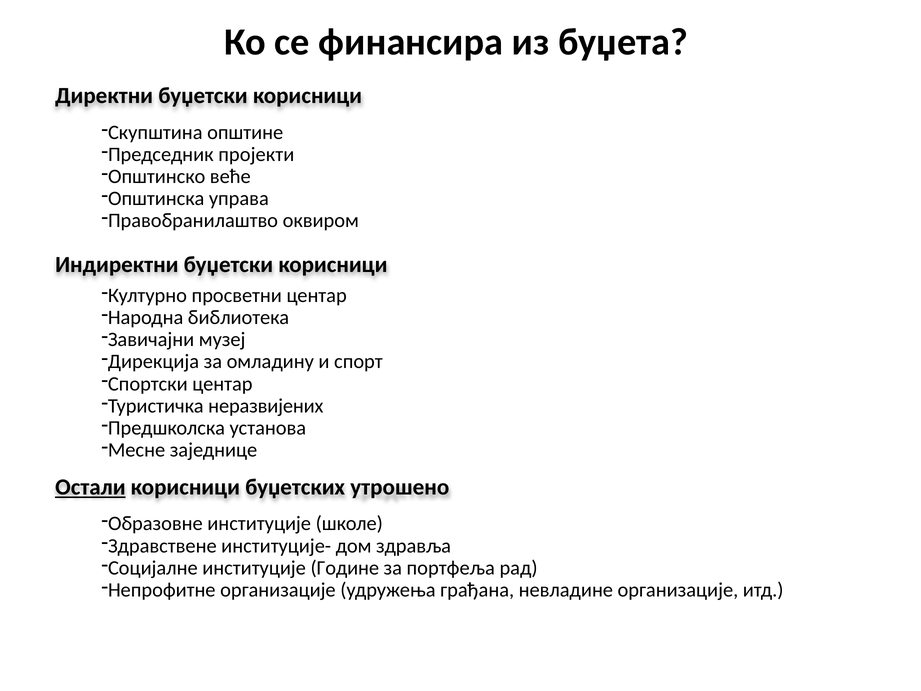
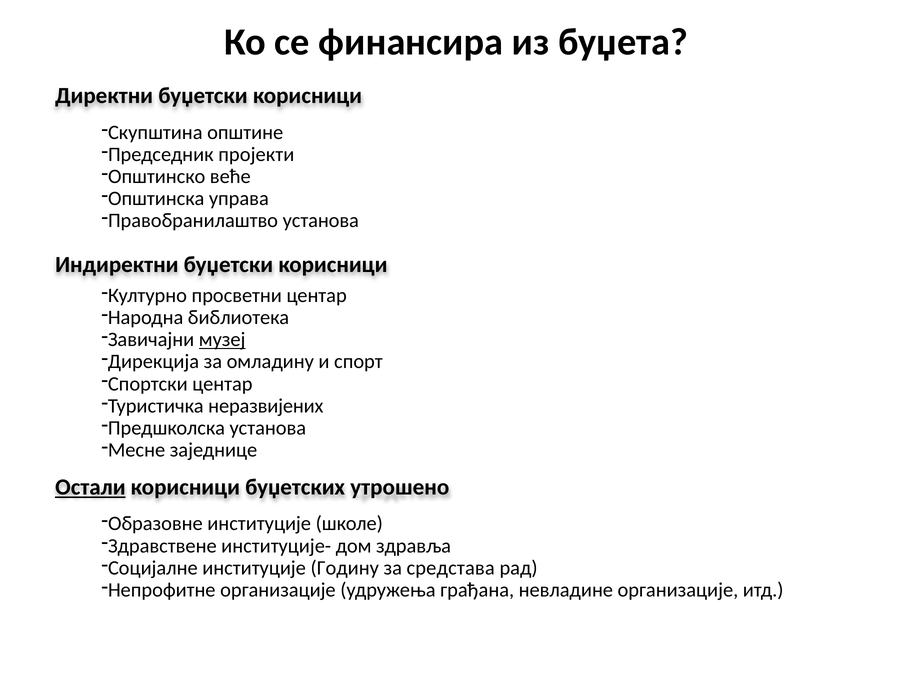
Правобранилаштво оквиром: оквиром -> установа
музеј underline: none -> present
Године: Године -> Годину
портфеља: портфеља -> средстава
